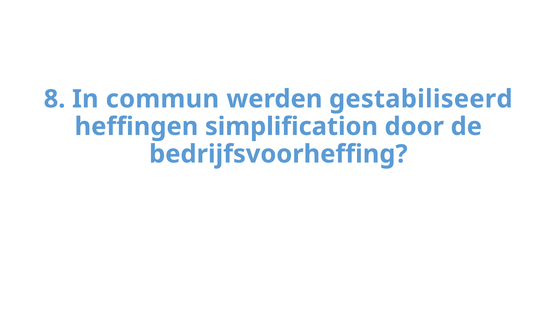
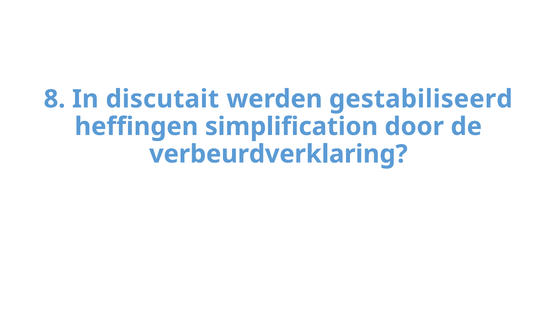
commun: commun -> discutait
bedrijfsvoorheffing: bedrijfsvoorheffing -> verbeurdverklaring
